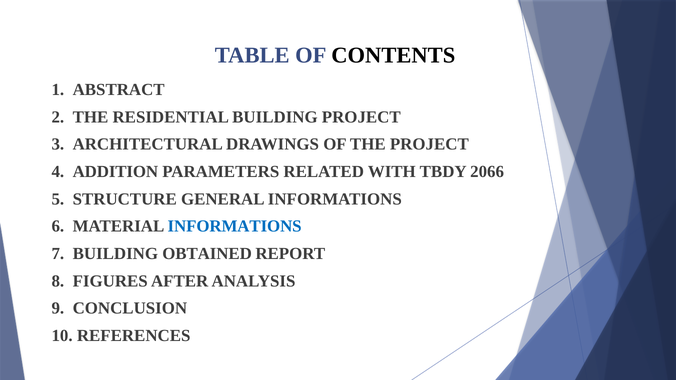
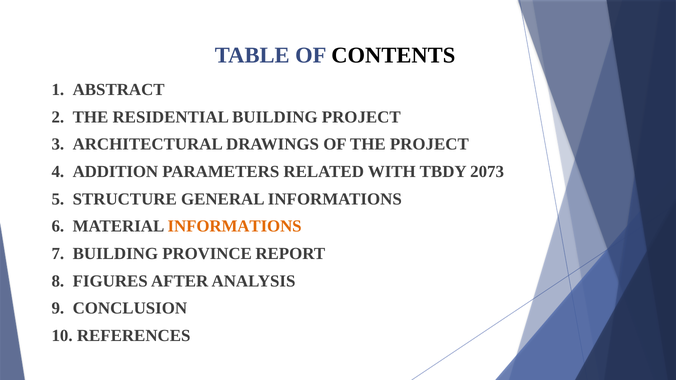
2066: 2066 -> 2073
INFORMATIONS at (235, 226) colour: blue -> orange
OBTAINED: OBTAINED -> PROVINCE
